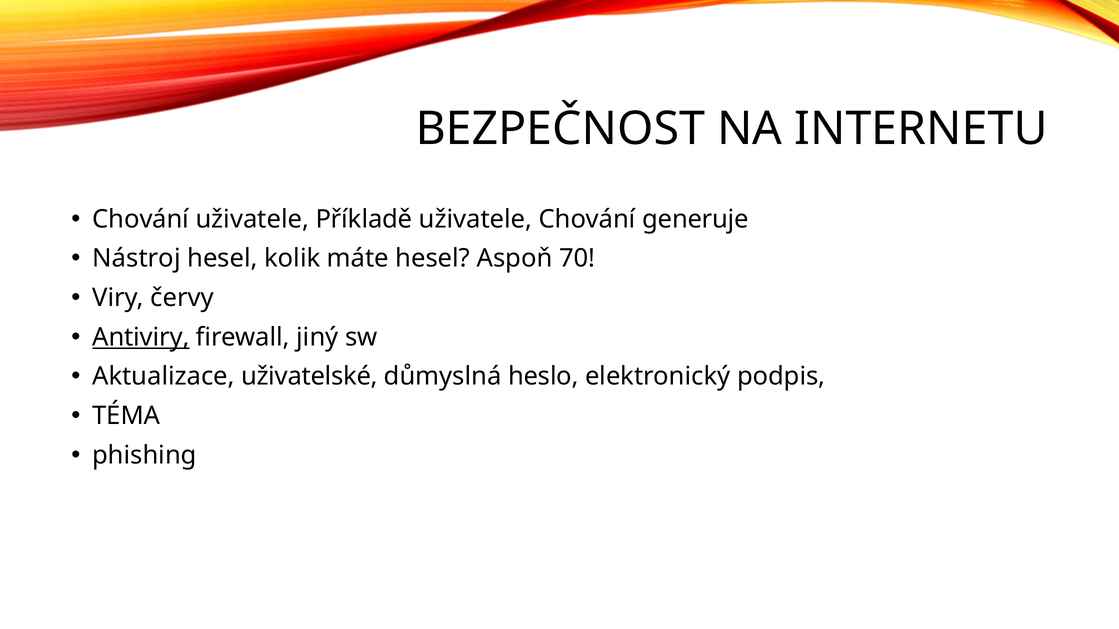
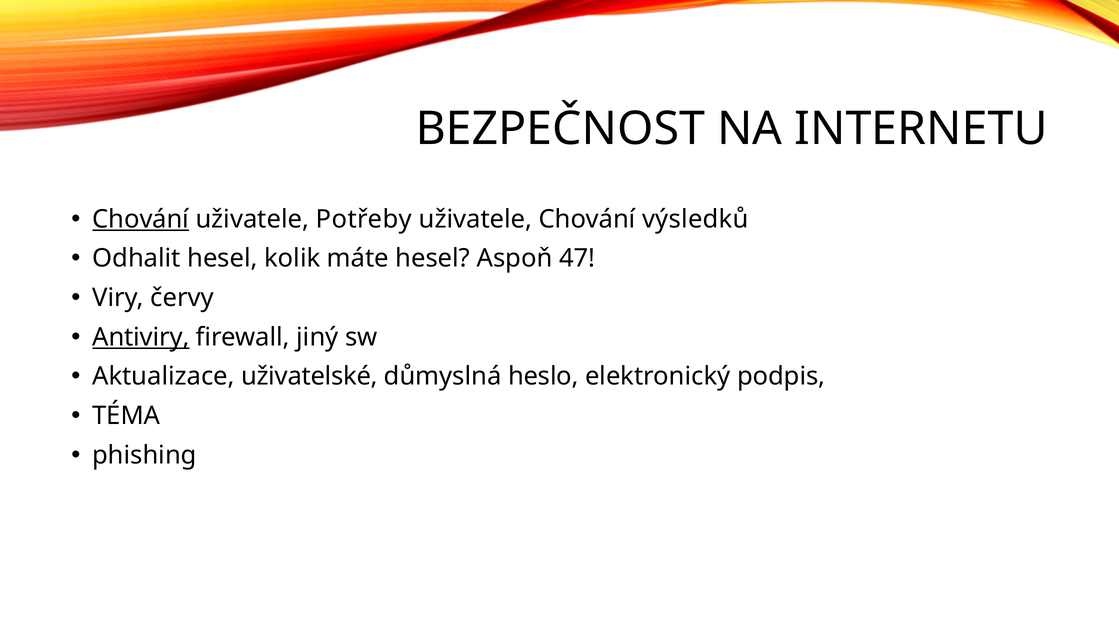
Chování at (141, 219) underline: none -> present
Příkladě: Příkladě -> Potřeby
generuje: generuje -> výsledků
Nástroj: Nástroj -> Odhalit
70: 70 -> 47
